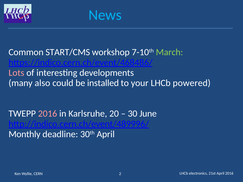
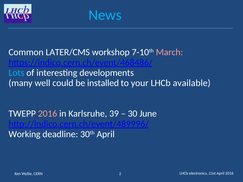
START/CMS: START/CMS -> LATER/CMS
March colour: light green -> pink
Lots colour: pink -> light blue
also: also -> well
powered: powered -> available
20: 20 -> 39
Monthly: Monthly -> Working
